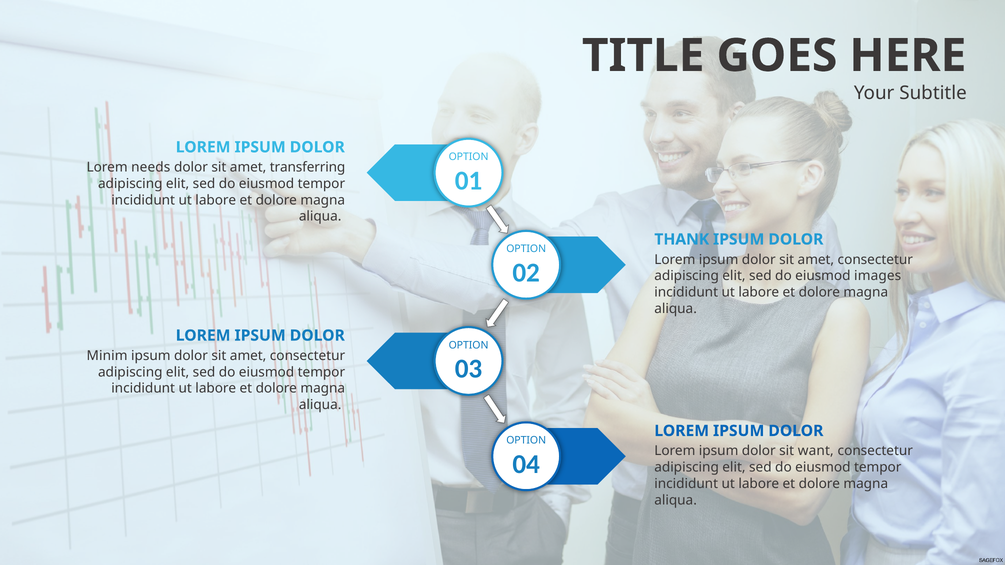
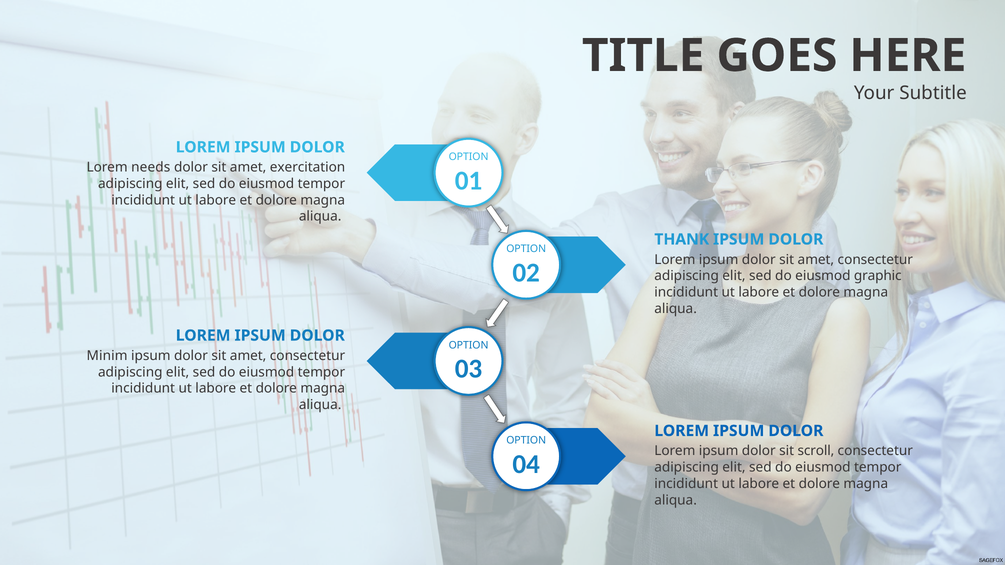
transferring: transferring -> exercitation
images: images -> graphic
want: want -> scroll
